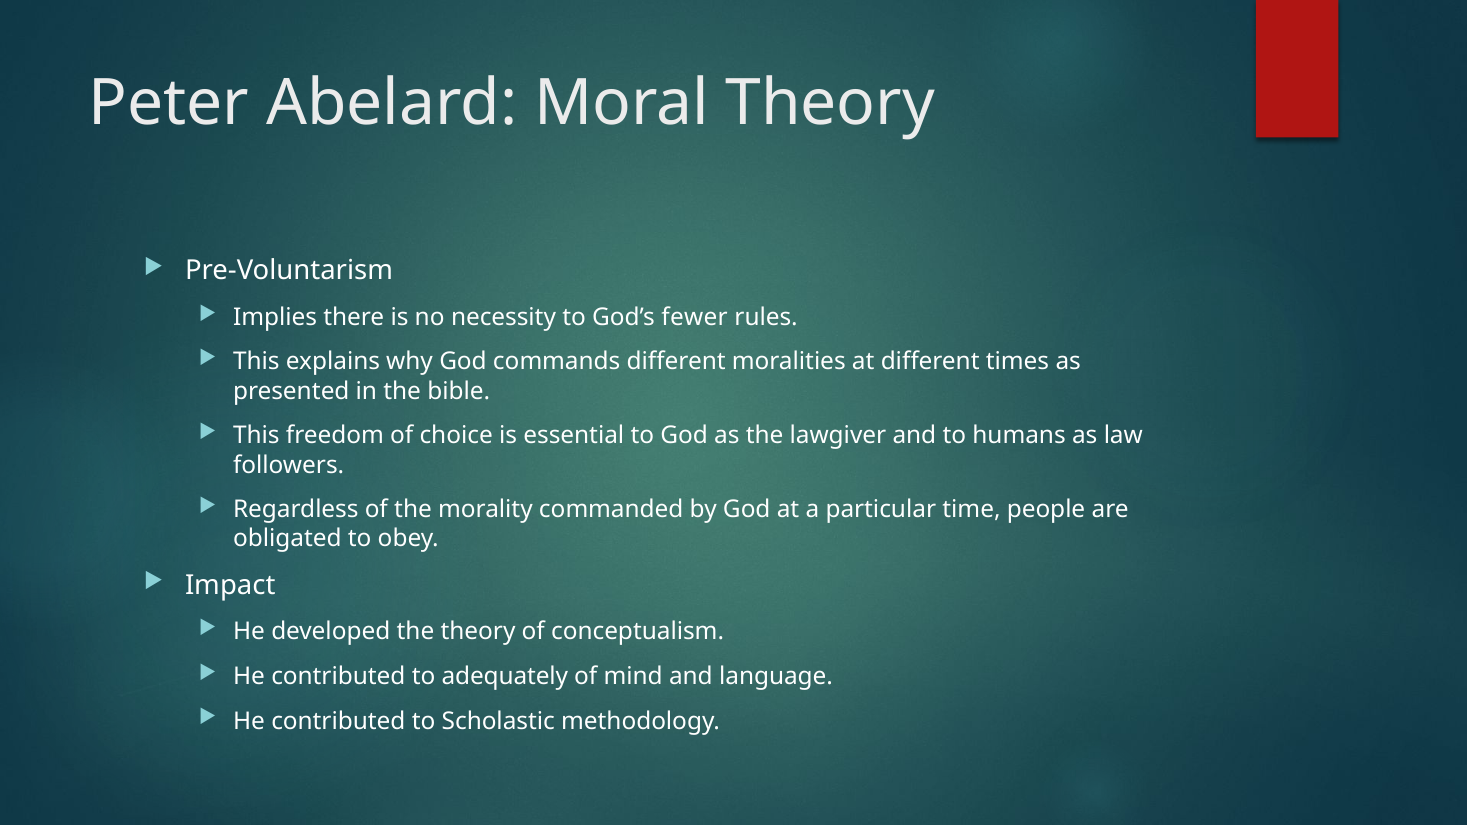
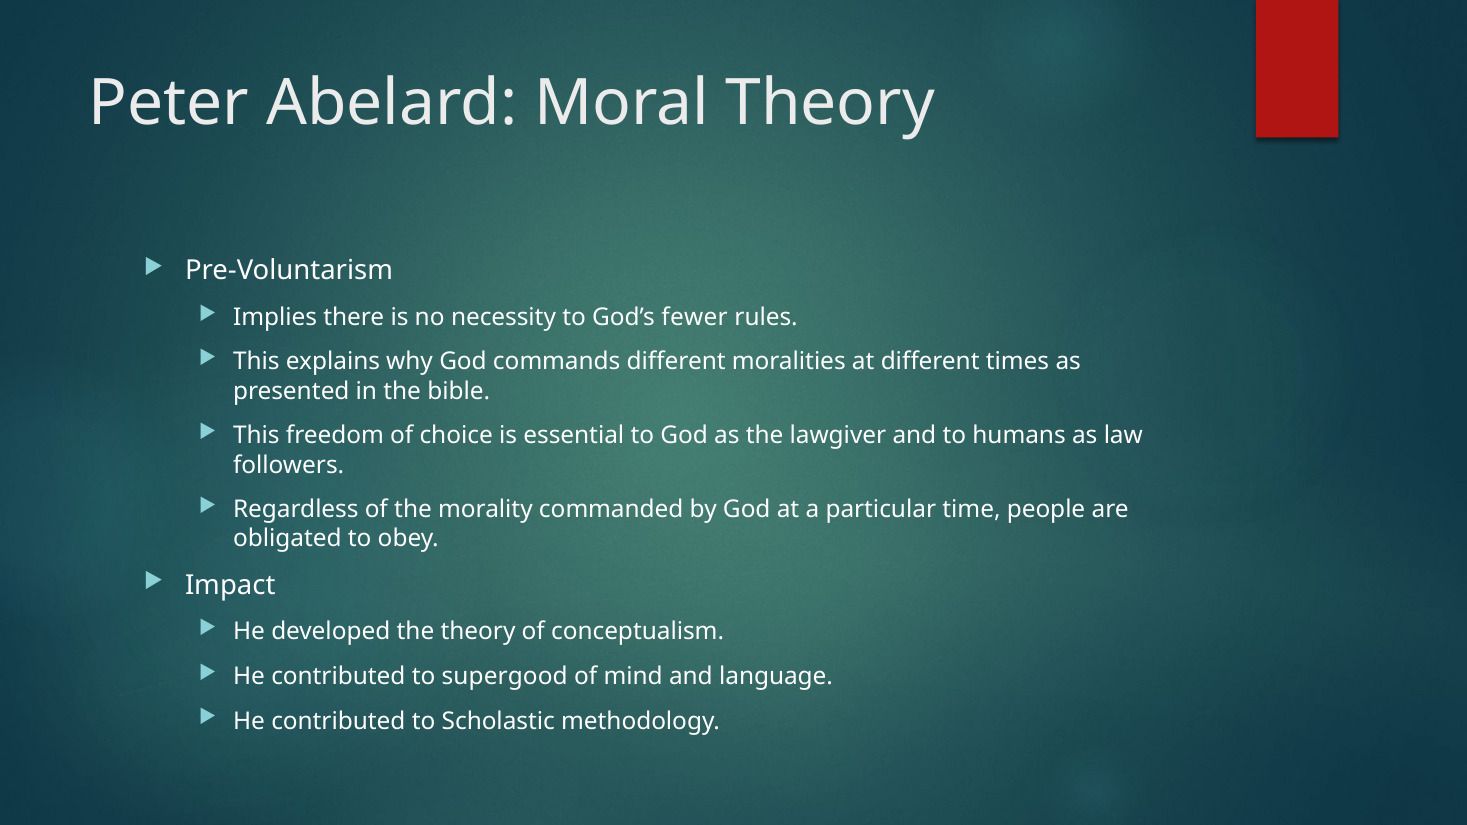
adequately: adequately -> supergood
